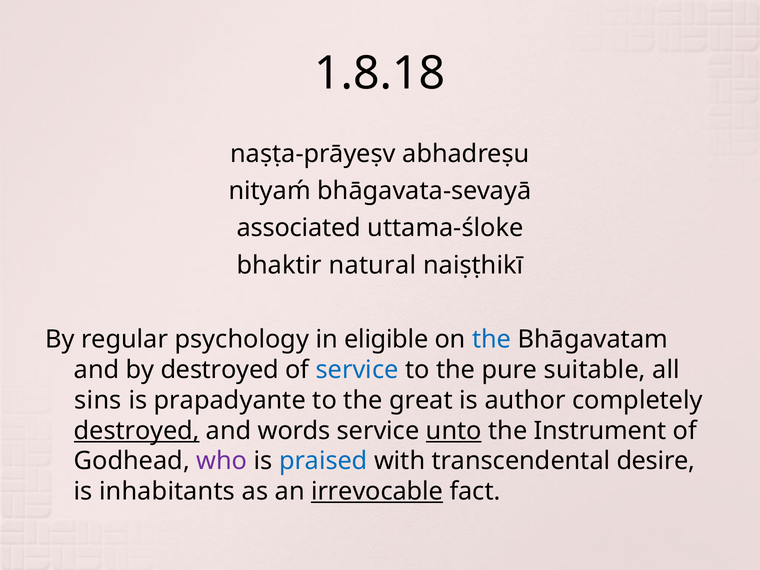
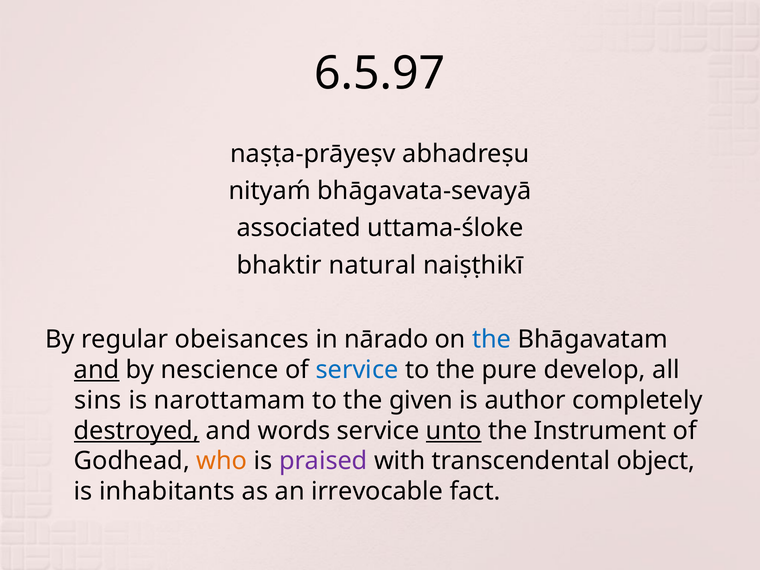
1.8.18: 1.8.18 -> 6.5.97
psychology: psychology -> obeisances
eligible: eligible -> nārado
and at (97, 370) underline: none -> present
by destroyed: destroyed -> nescience
suitable: suitable -> develop
prapadyante: prapadyante -> narottamam
great: great -> given
who colour: purple -> orange
praised colour: blue -> purple
desire: desire -> object
irrevocable underline: present -> none
